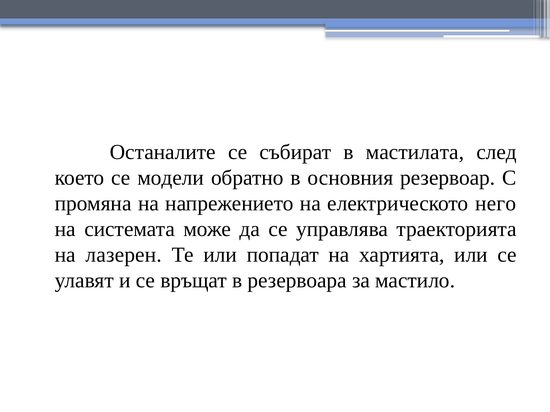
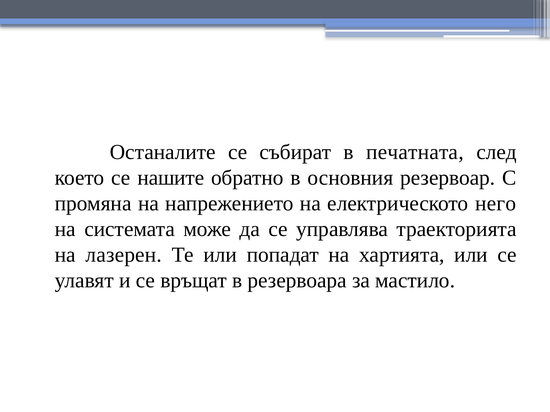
мастилата: мастилата -> печатната
модели: модели -> нашите
